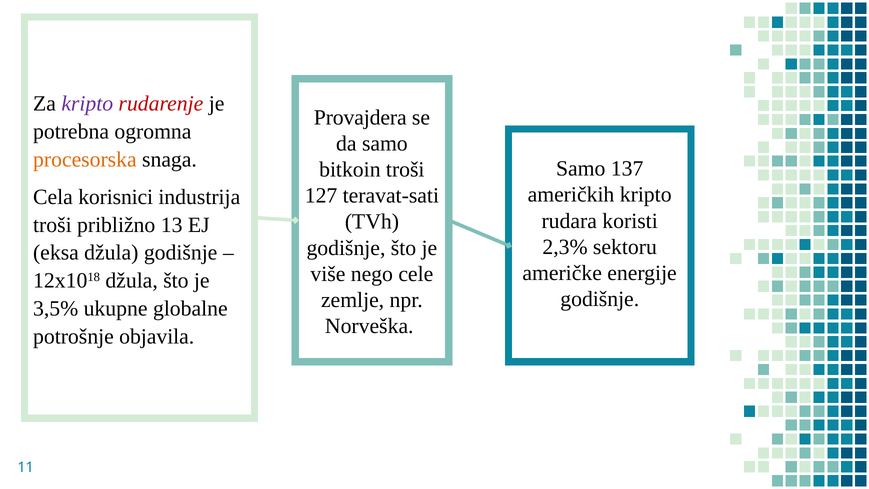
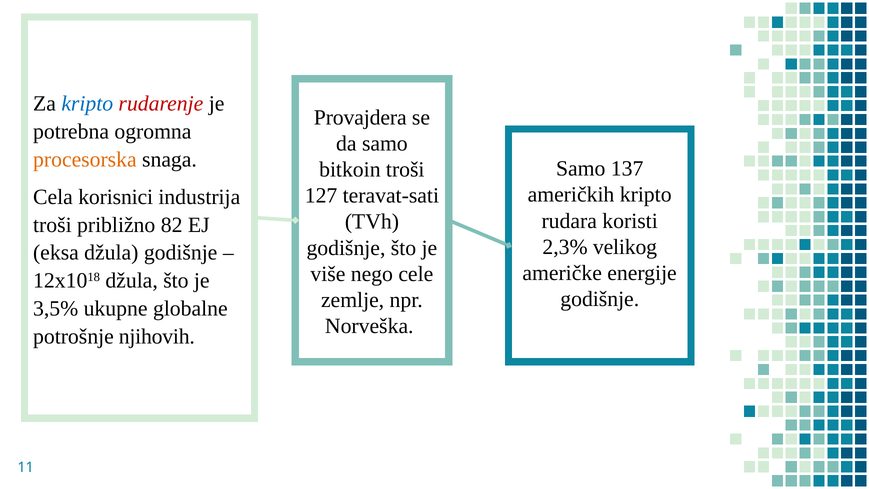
kripto at (87, 104) colour: purple -> blue
13: 13 -> 82
sektoru: sektoru -> velikog
objavila: objavila -> njihovih
